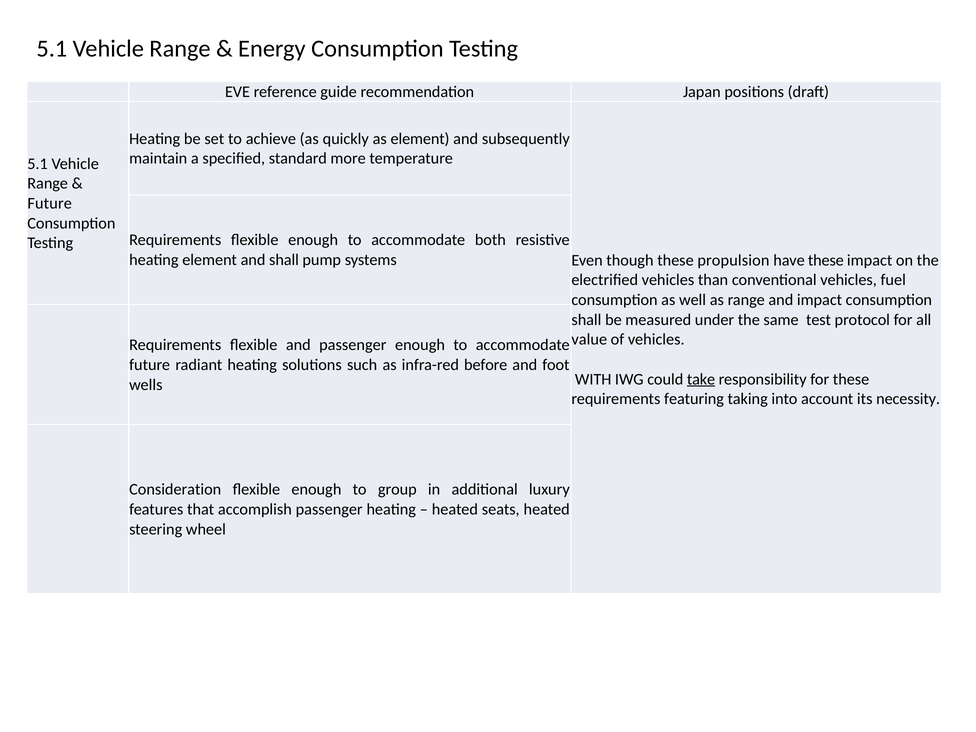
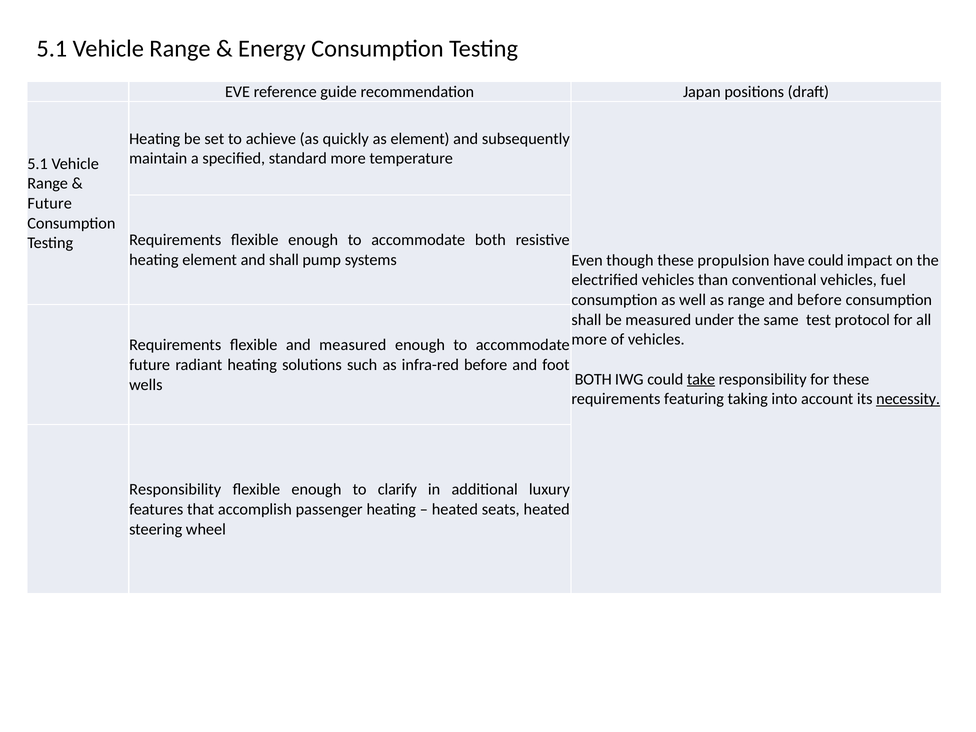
have these: these -> could
and impact: impact -> before
value at (589, 340): value -> more
and passenger: passenger -> measured
WITH at (593, 379): WITH -> BOTH
necessity underline: none -> present
Consideration at (175, 490): Consideration -> Responsibility
group: group -> clarify
